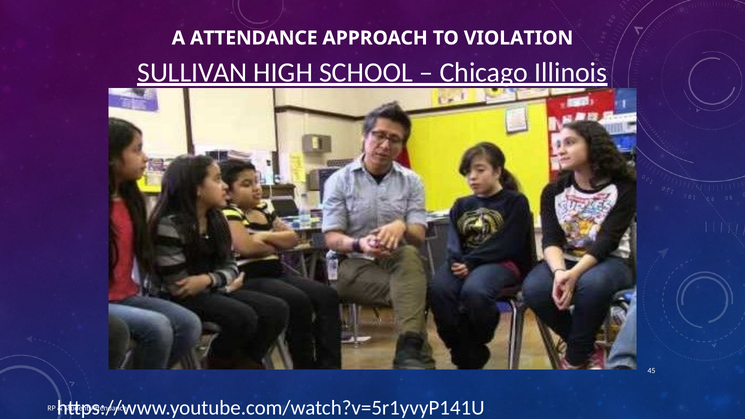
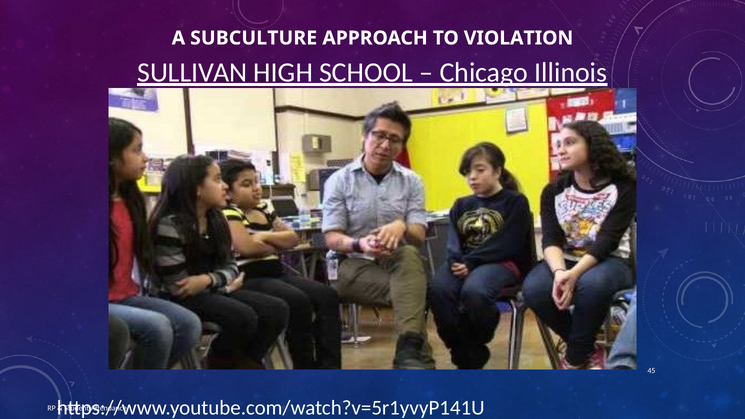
A ATTENDANCE: ATTENDANCE -> SUBCULTURE
